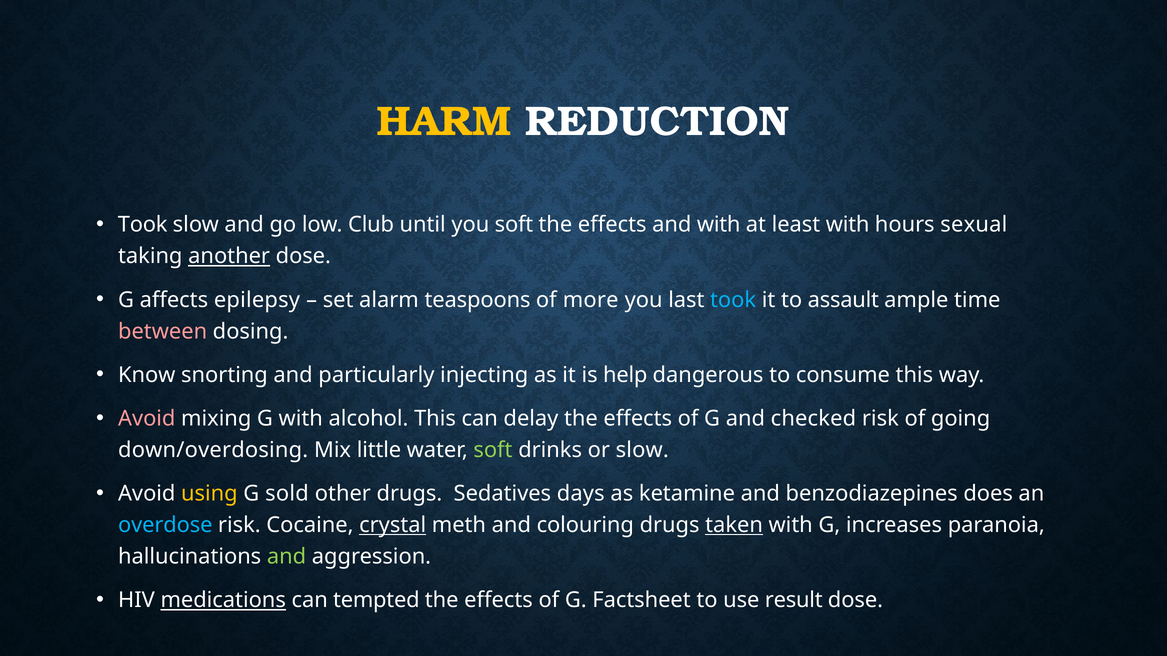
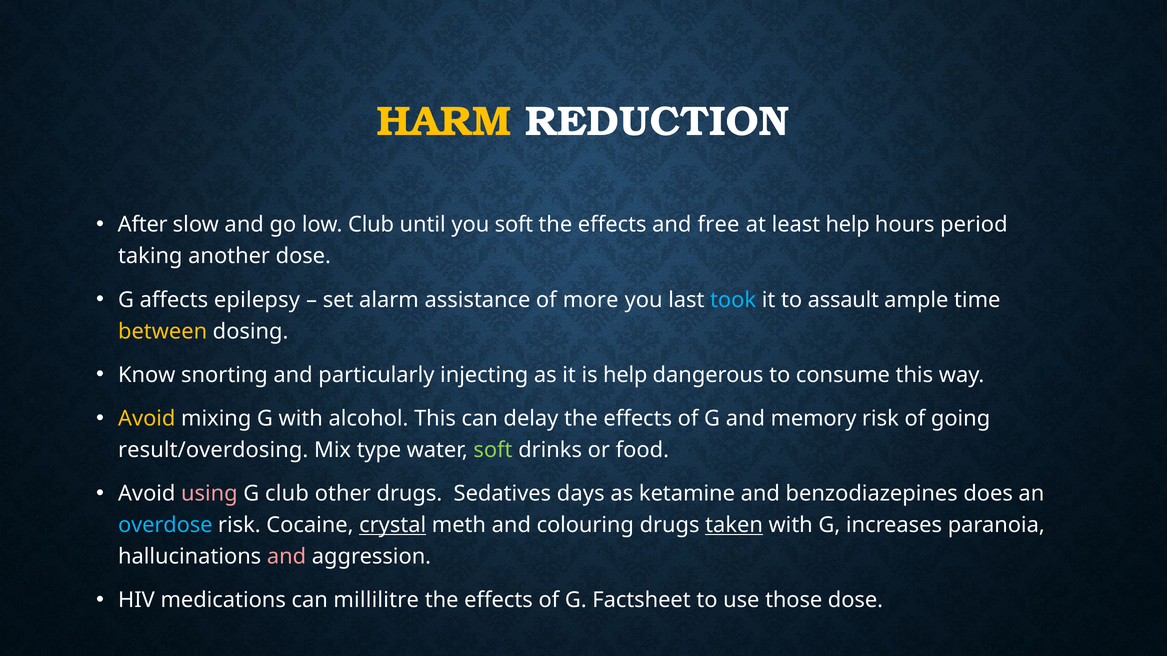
Took at (143, 225): Took -> After
and with: with -> free
least with: with -> help
sexual: sexual -> period
another underline: present -> none
teaspoons: teaspoons -> assistance
between colour: pink -> yellow
Avoid at (147, 419) colour: pink -> yellow
checked: checked -> memory
down/overdosing: down/overdosing -> result/overdosing
little: little -> type
or slow: slow -> food
using colour: yellow -> pink
G sold: sold -> club
and at (287, 557) colour: light green -> pink
medications underline: present -> none
tempted: tempted -> millilitre
result: result -> those
